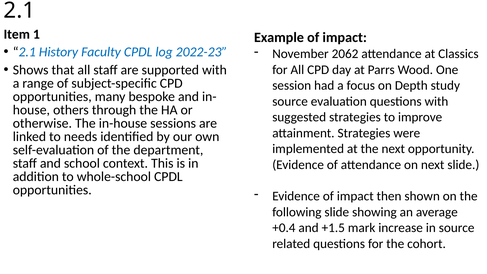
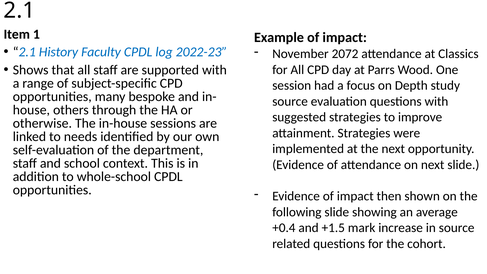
2062: 2062 -> 2072
